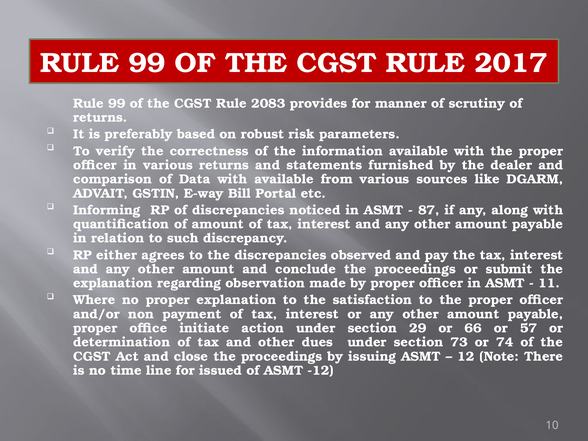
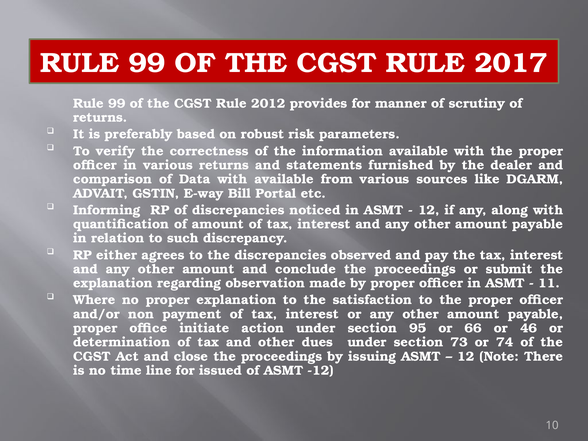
2083: 2083 -> 2012
87 at (429, 210): 87 -> 12
29: 29 -> 95
57: 57 -> 46
